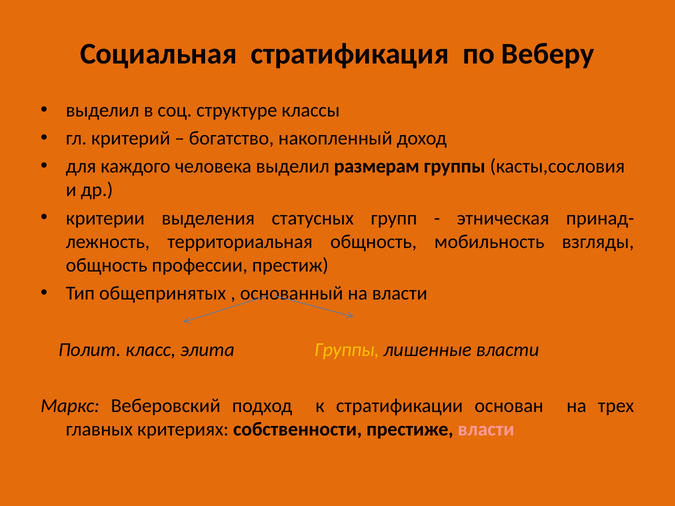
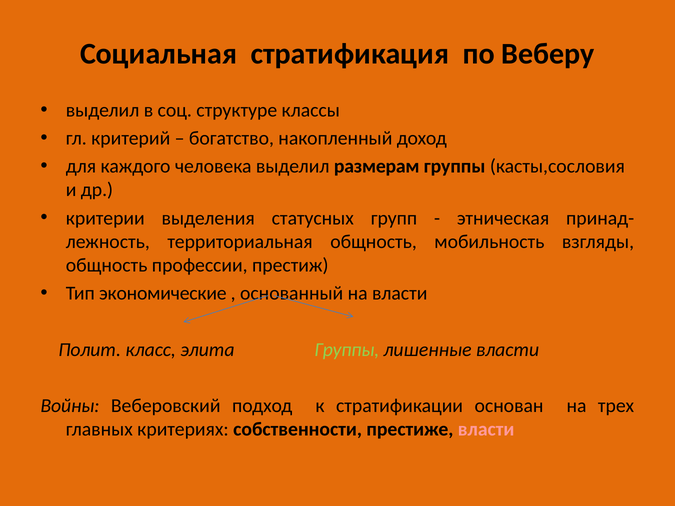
общепринятых: общепринятых -> экономические
Группы at (347, 350) colour: yellow -> light green
Маркс: Маркс -> Войны
